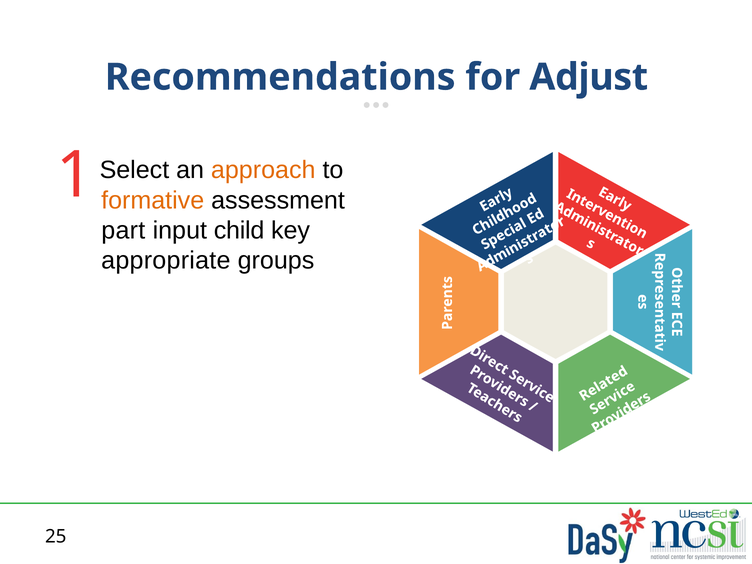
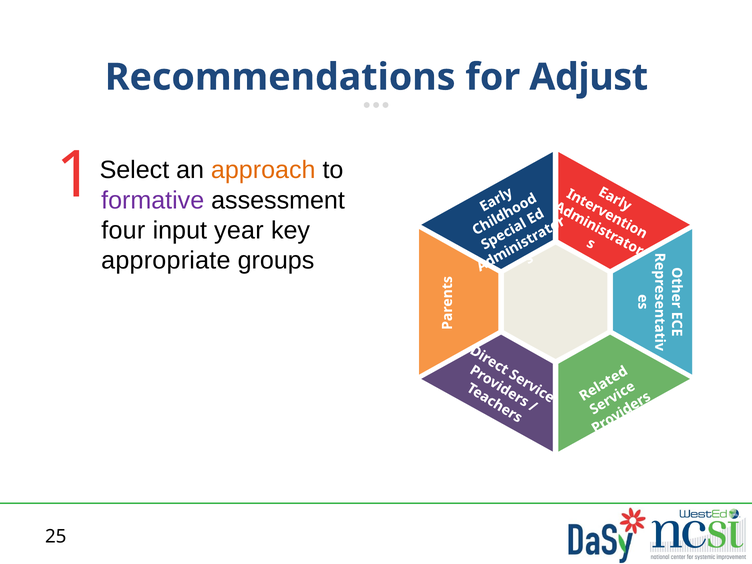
formative colour: orange -> purple
part: part -> four
child: child -> year
